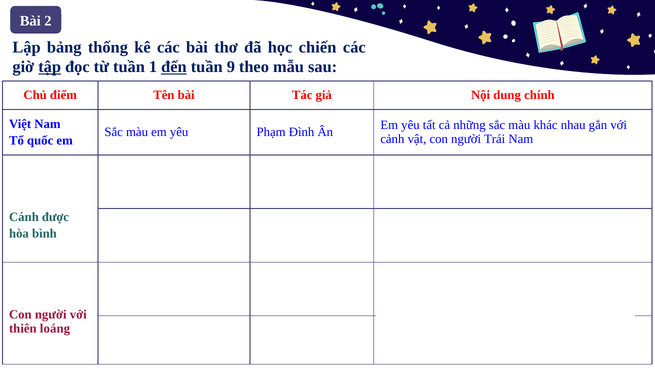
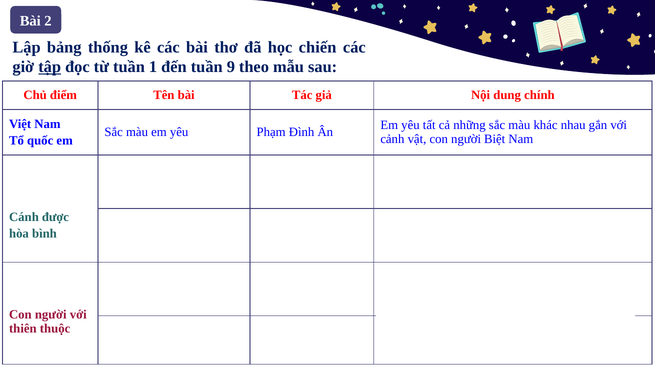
đến underline: present -> none
người Trái: Trái -> Biệt
loáng: loáng -> thuộc
